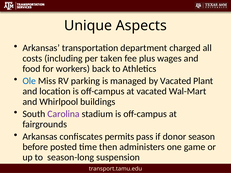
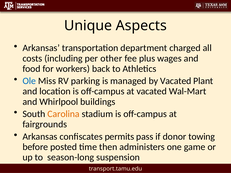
taken: taken -> other
Carolina colour: purple -> orange
season: season -> towing
